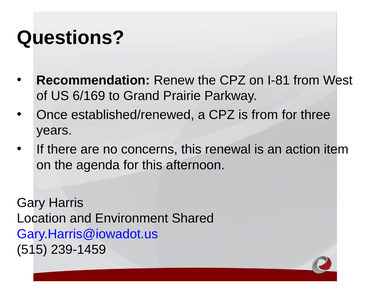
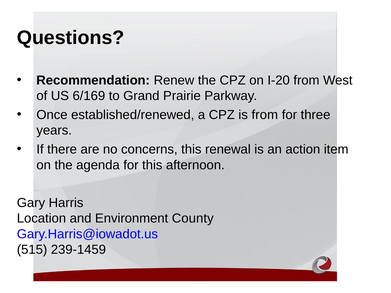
I-81: I-81 -> I-20
Shared: Shared -> County
